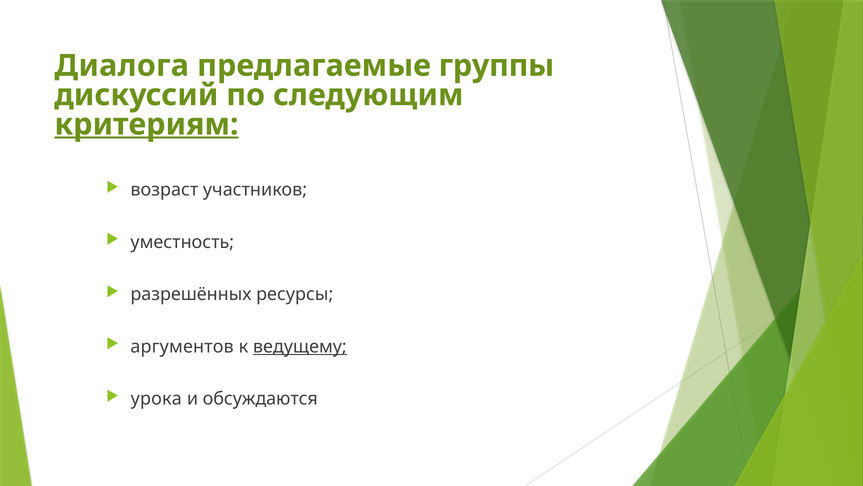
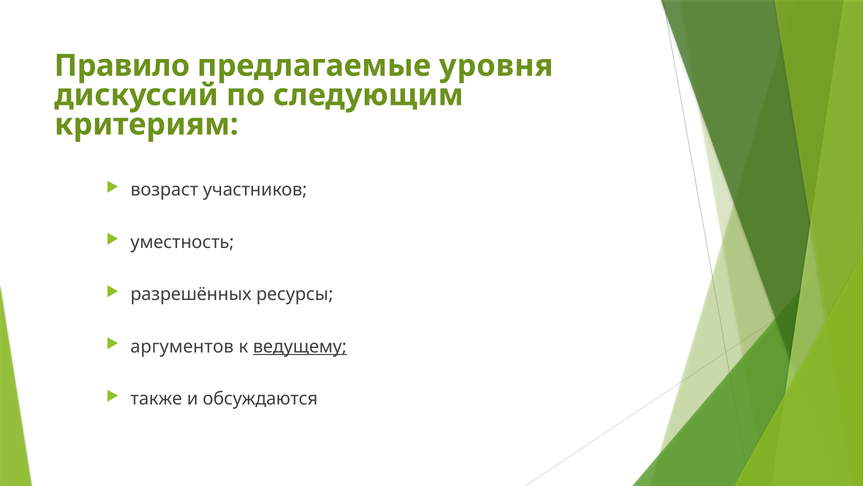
Диалога: Диалога -> Правило
группы: группы -> уровня
критериям underline: present -> none
урока: урока -> также
